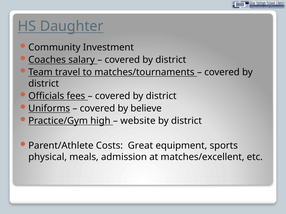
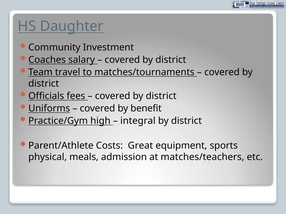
believe: believe -> benefit
website: website -> integral
matches/excellent: matches/excellent -> matches/teachers
